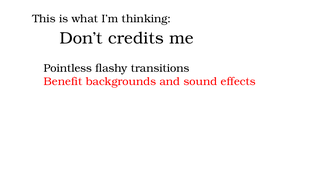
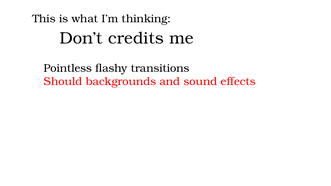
Benefit: Benefit -> Should
